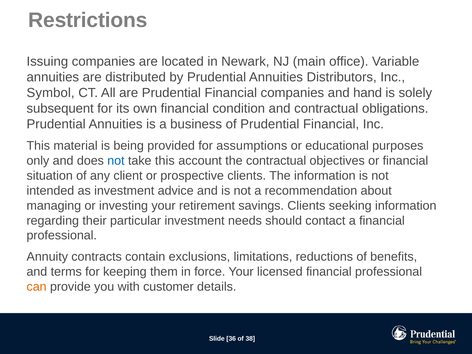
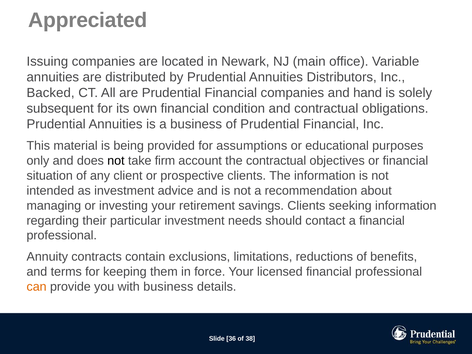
Restrictions: Restrictions -> Appreciated
Symbol: Symbol -> Backed
not at (116, 161) colour: blue -> black
take this: this -> firm
with customer: customer -> business
